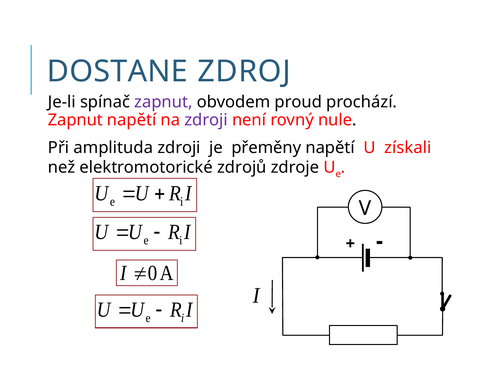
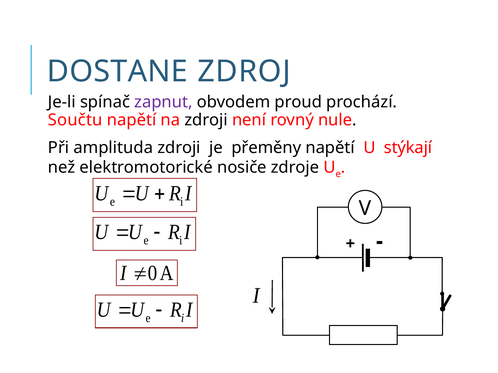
Zapnut at (75, 120): Zapnut -> Součtu
zdroji at (206, 120) colour: purple -> black
získali: získali -> stýkají
zdrojů: zdrojů -> nosiče
